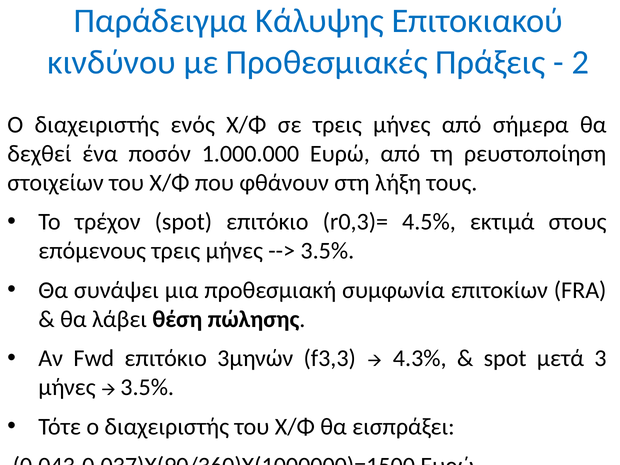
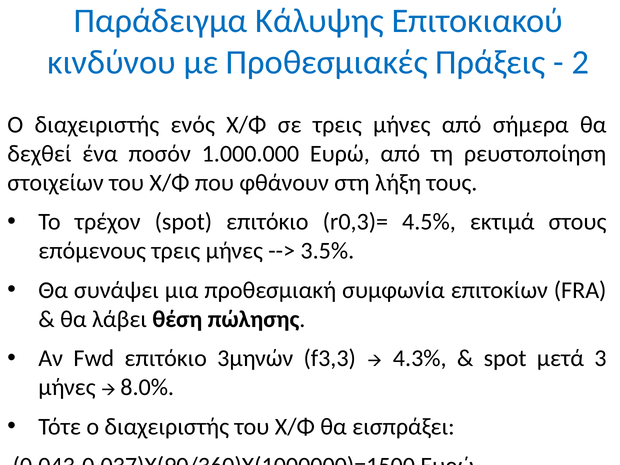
3.5% at (147, 387): 3.5% -> 8.0%
